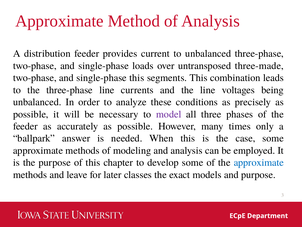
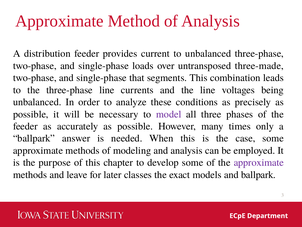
single-phase this: this -> that
approximate at (259, 162) colour: blue -> purple
and purpose: purpose -> ballpark
